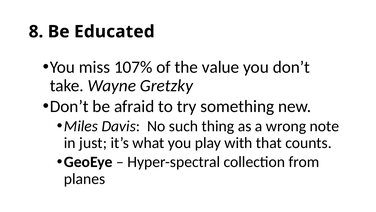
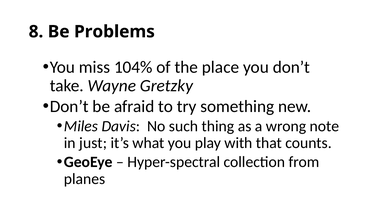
Educated: Educated -> Problems
107%: 107% -> 104%
value: value -> place
